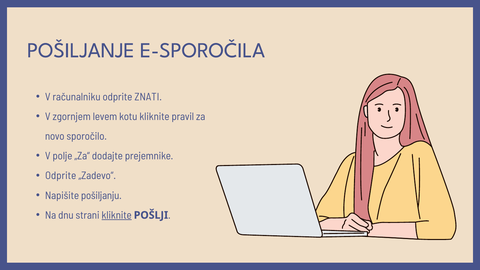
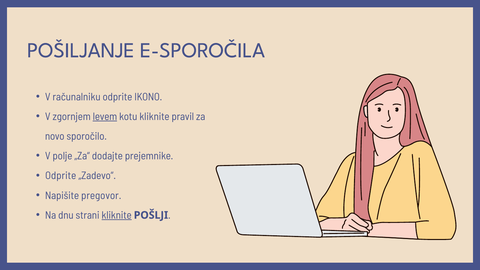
ZNATI: ZNATI -> IKONO
levem underline: none -> present
pošiljanju: pošiljanju -> pregovor
